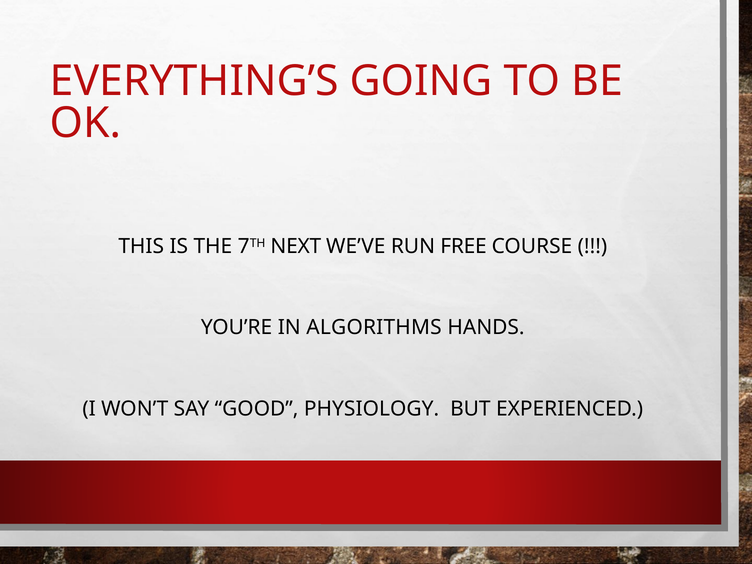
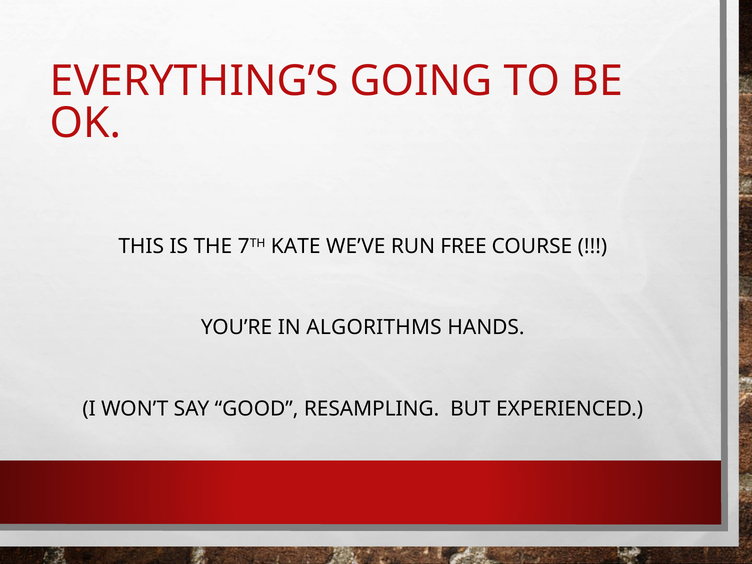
NEXT: NEXT -> KATE
PHYSIOLOGY: PHYSIOLOGY -> RESAMPLING
